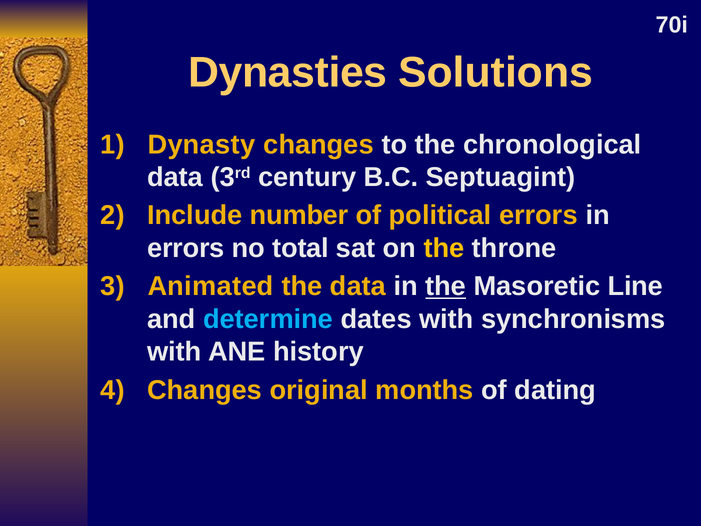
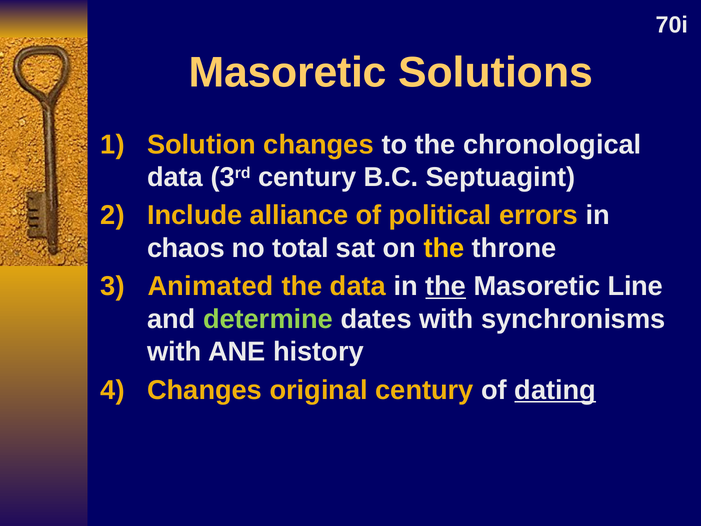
Dynasties at (288, 73): Dynasties -> Masoretic
Dynasty: Dynasty -> Solution
number: number -> alliance
errors at (186, 248): errors -> chaos
determine colour: light blue -> light green
original months: months -> century
dating underline: none -> present
